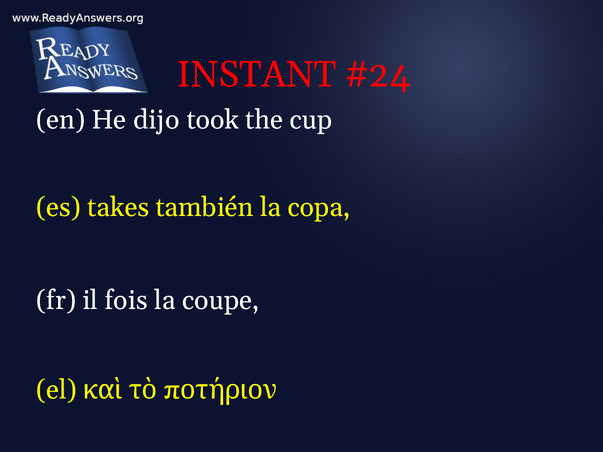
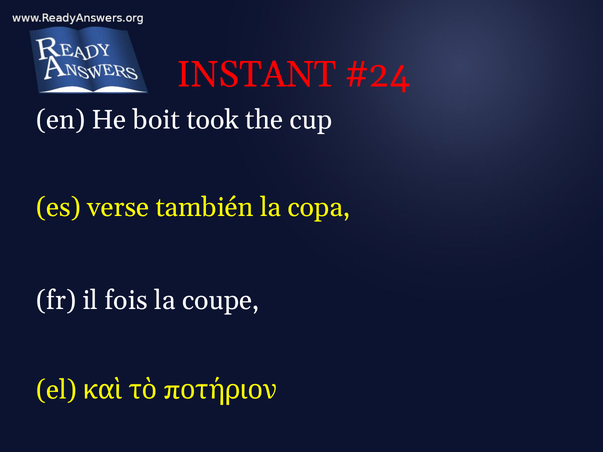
dijo: dijo -> boit
takes: takes -> verse
